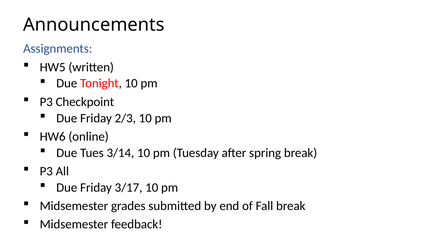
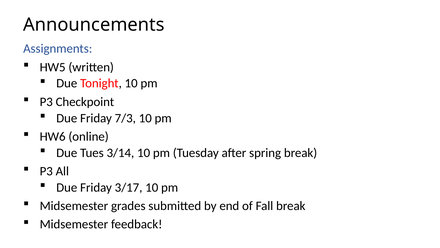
2/3: 2/3 -> 7/3
